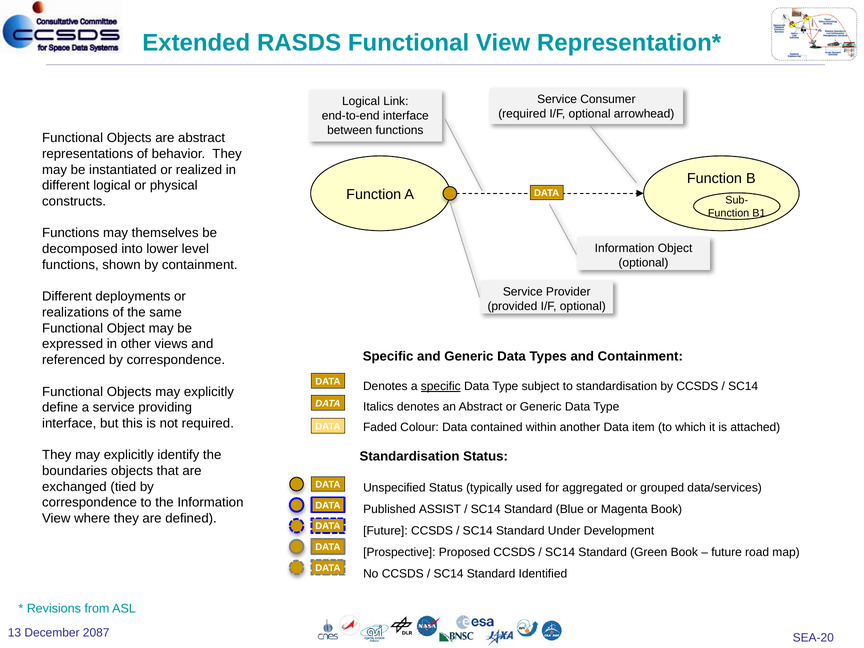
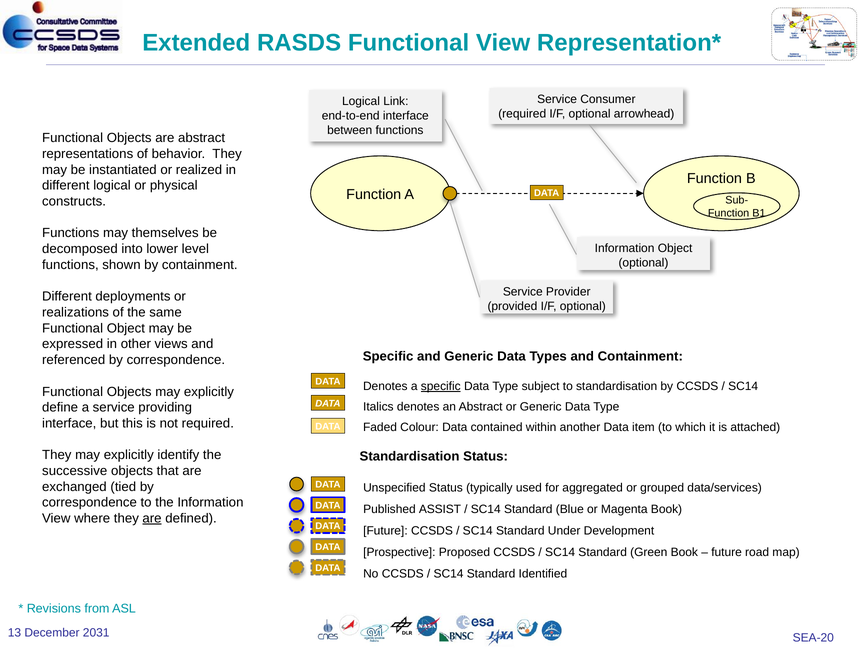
boundaries: boundaries -> successive
are at (152, 518) underline: none -> present
2087: 2087 -> 2031
